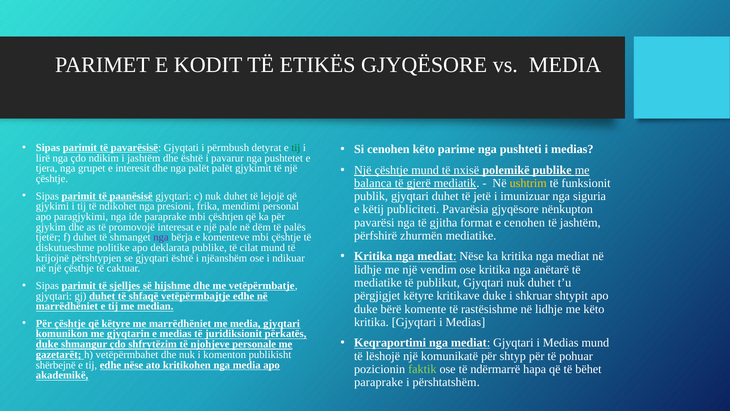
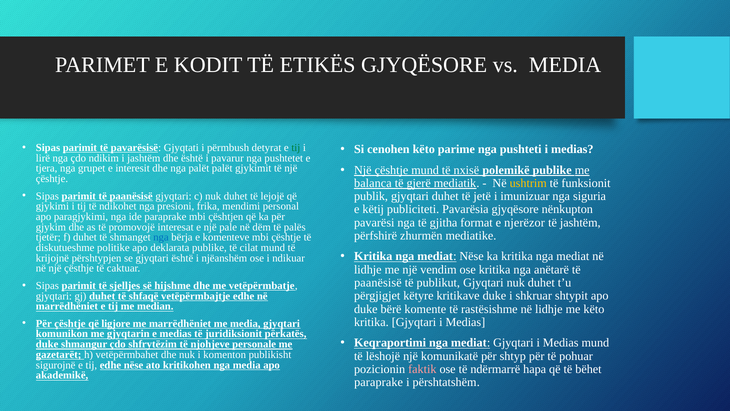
e cenohen: cenohen -> njerëzor
nga at (161, 237) colour: purple -> blue
mediatike at (378, 282): mediatike -> paanësisë
që këtyre: këtyre -> ligjore
shërbejnë: shërbejnë -> sigurojnë
faktik colour: light green -> pink
